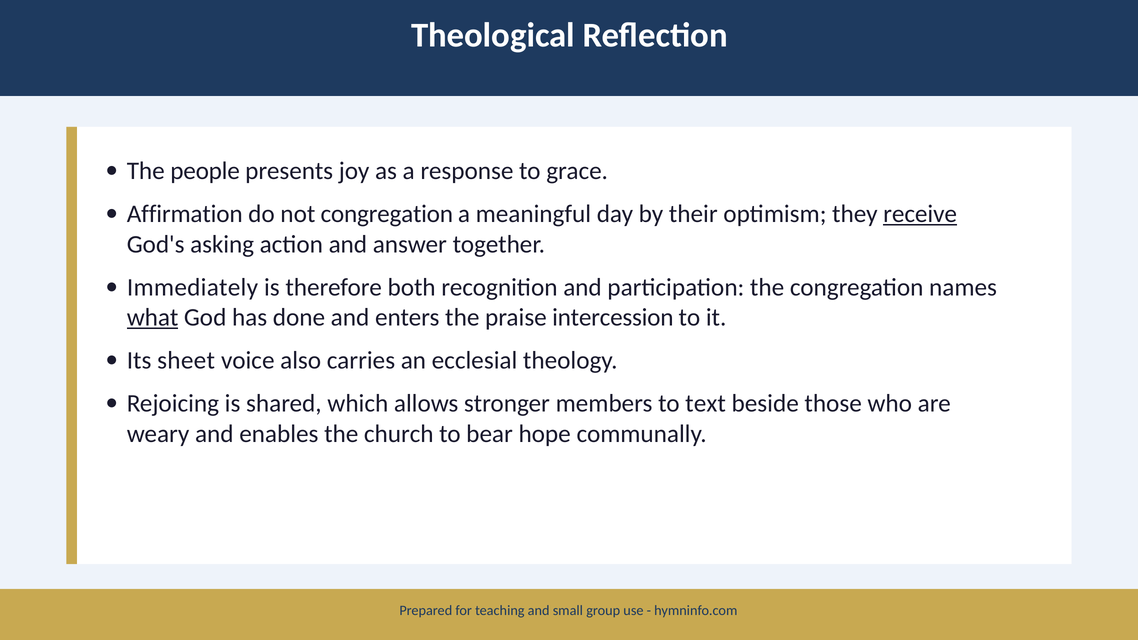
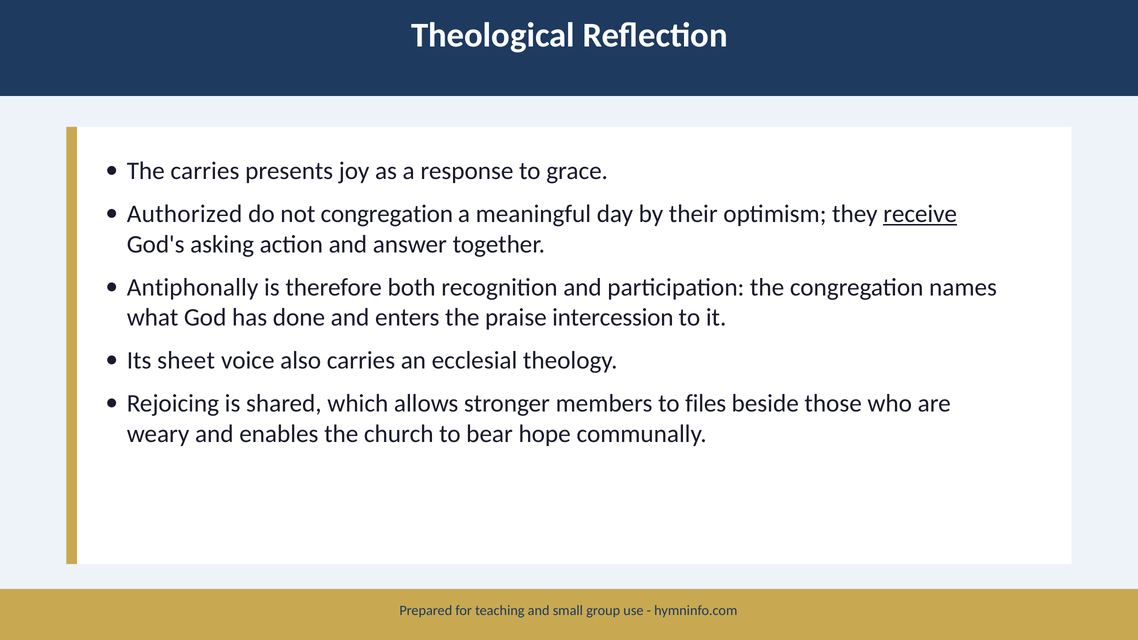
The people: people -> carries
Affirmation: Affirmation -> Authorized
Immediately: Immediately -> Antiphonally
what underline: present -> none
text: text -> files
